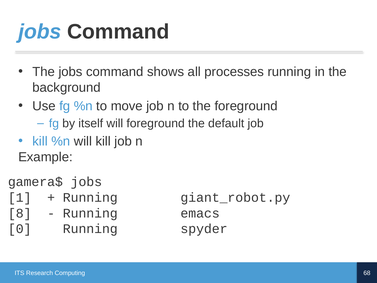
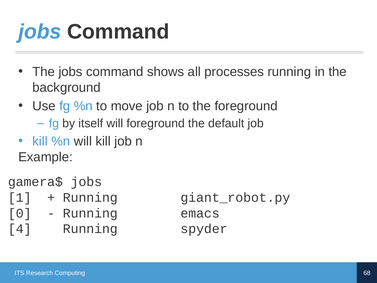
8: 8 -> 0
0: 0 -> 4
